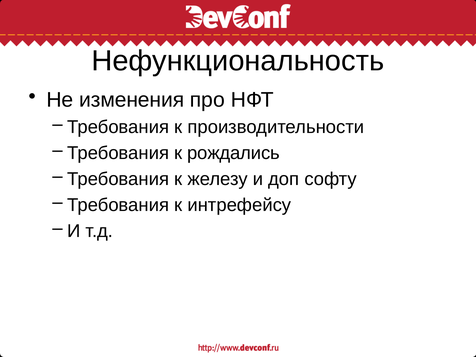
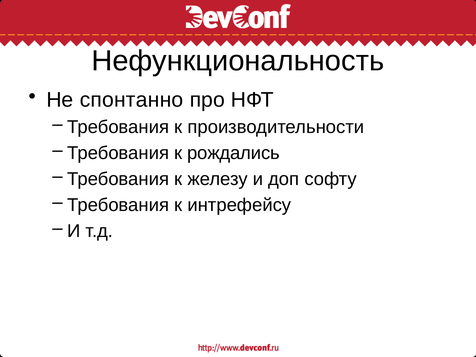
изменения: изменения -> спонтанно
